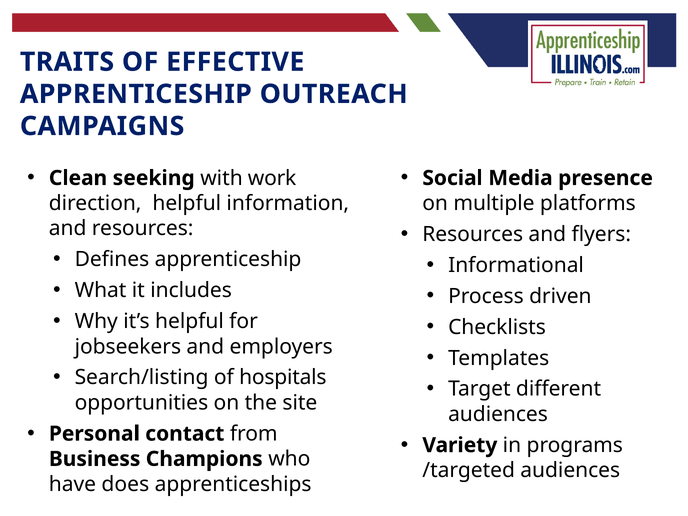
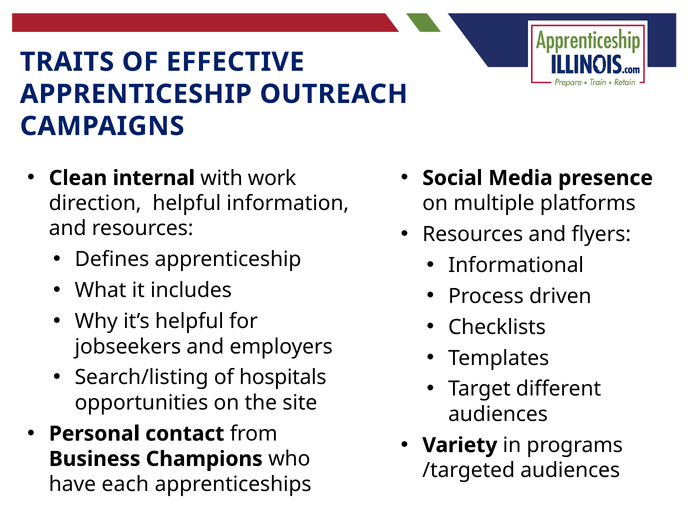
seeking: seeking -> internal
does: does -> each
